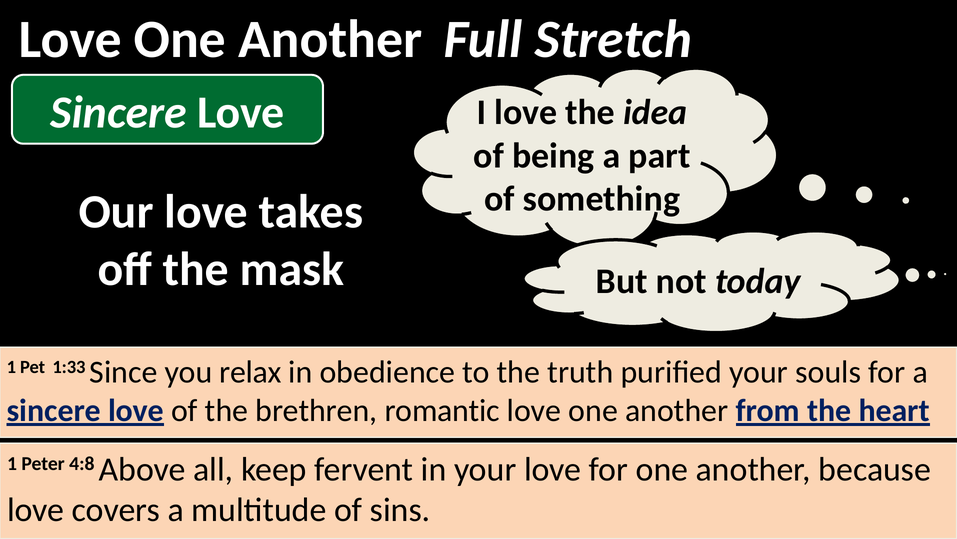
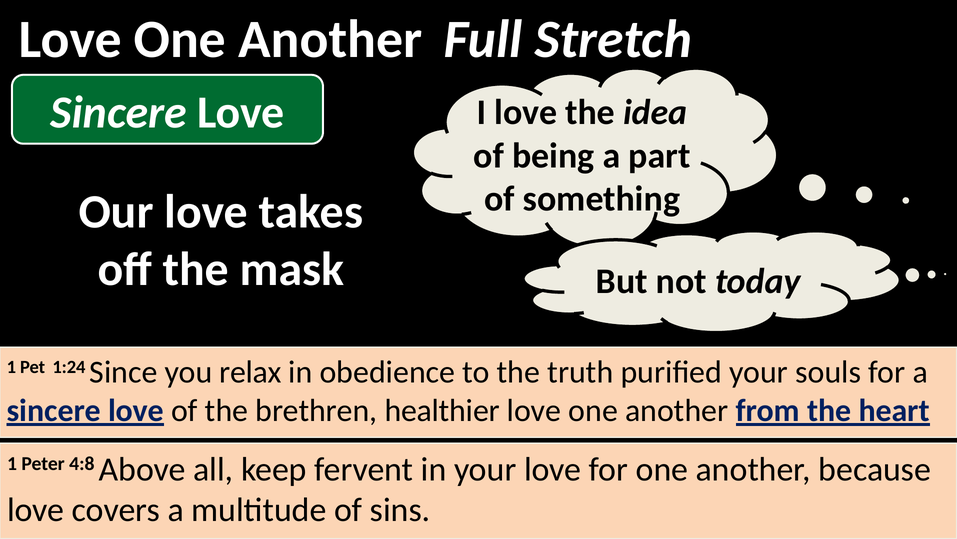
1:33: 1:33 -> 1:24
romantic: romantic -> healthier
